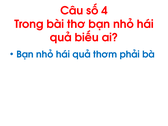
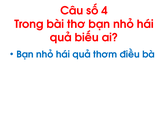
phải: phải -> điều
